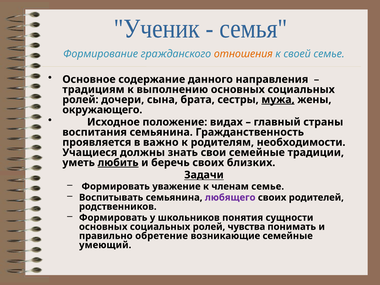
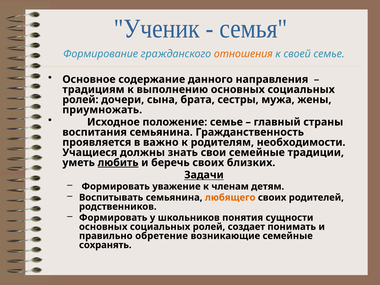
мужа underline: present -> none
окружающего: окружающего -> приумножать
положение видах: видах -> семье
членам семье: семье -> детям
любящего colour: purple -> orange
чувства: чувства -> создает
умеющий: умеющий -> сохранять
